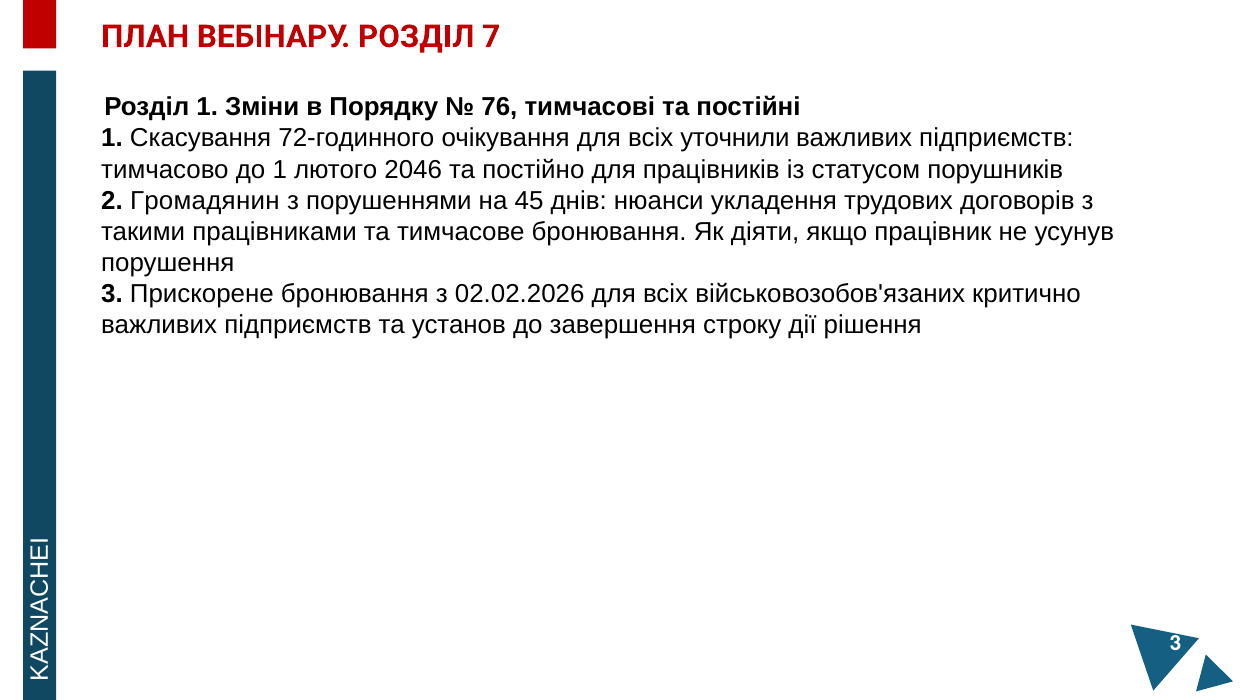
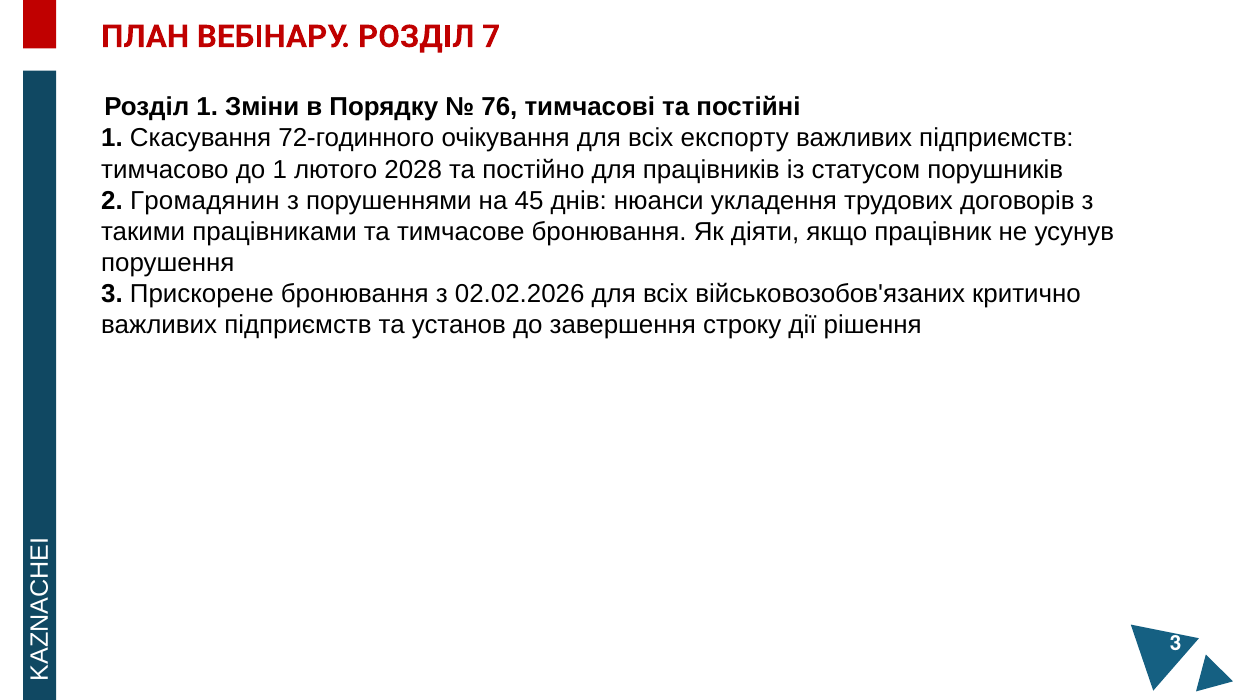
уточнили: уточнили -> експорту
2046: 2046 -> 2028
